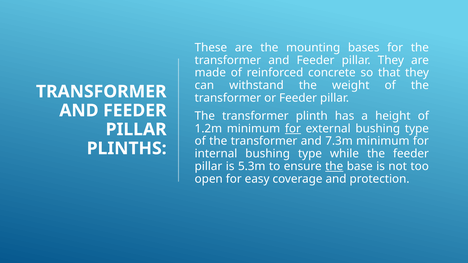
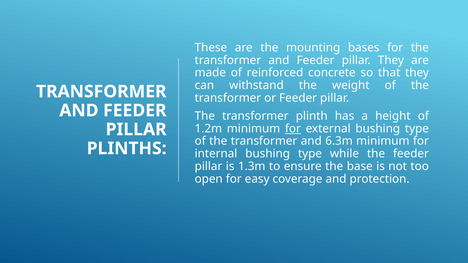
7.3m: 7.3m -> 6.3m
5.3m: 5.3m -> 1.3m
the at (334, 167) underline: present -> none
